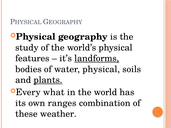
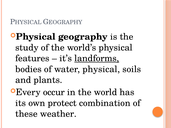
plants underline: present -> none
what: what -> occur
ranges: ranges -> protect
